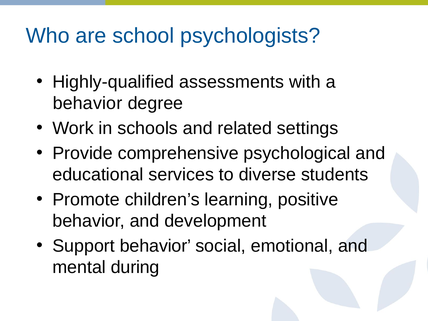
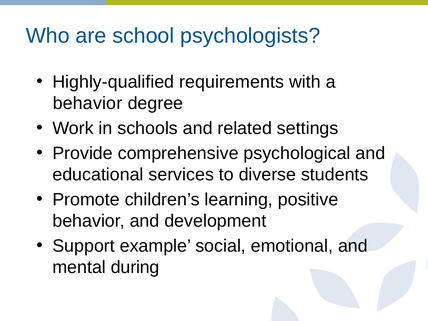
assessments: assessments -> requirements
Support behavior: behavior -> example
